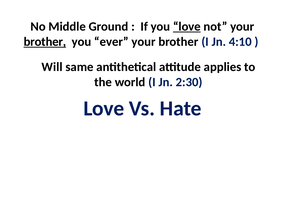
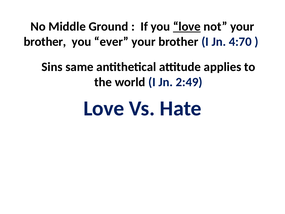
brother at (45, 42) underline: present -> none
4:10: 4:10 -> 4:70
Will: Will -> Sins
2:30: 2:30 -> 2:49
